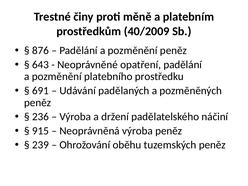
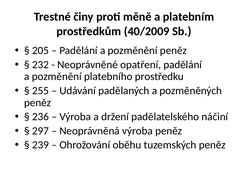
876: 876 -> 205
643: 643 -> 232
691: 691 -> 255
915: 915 -> 297
